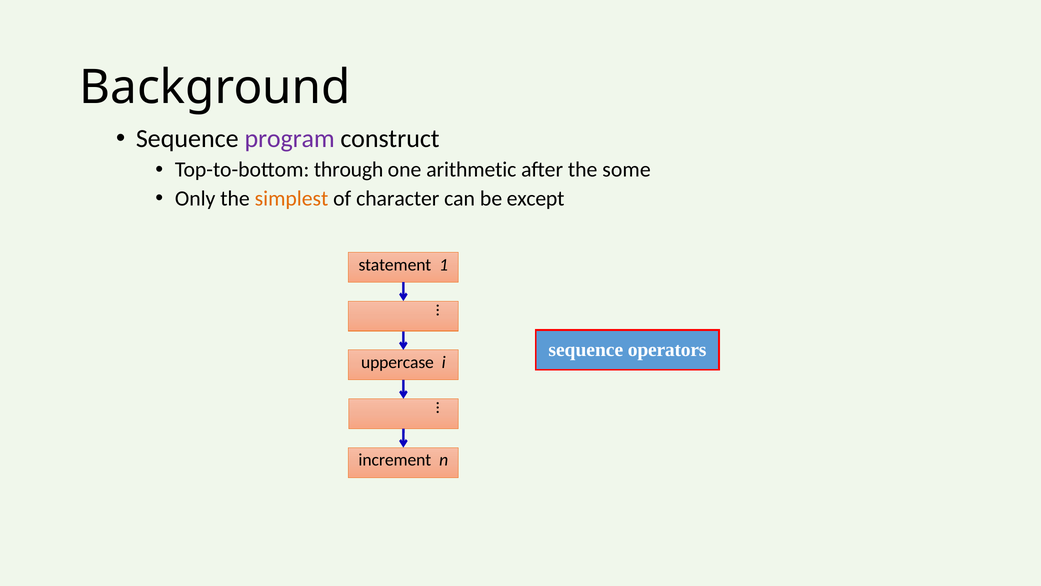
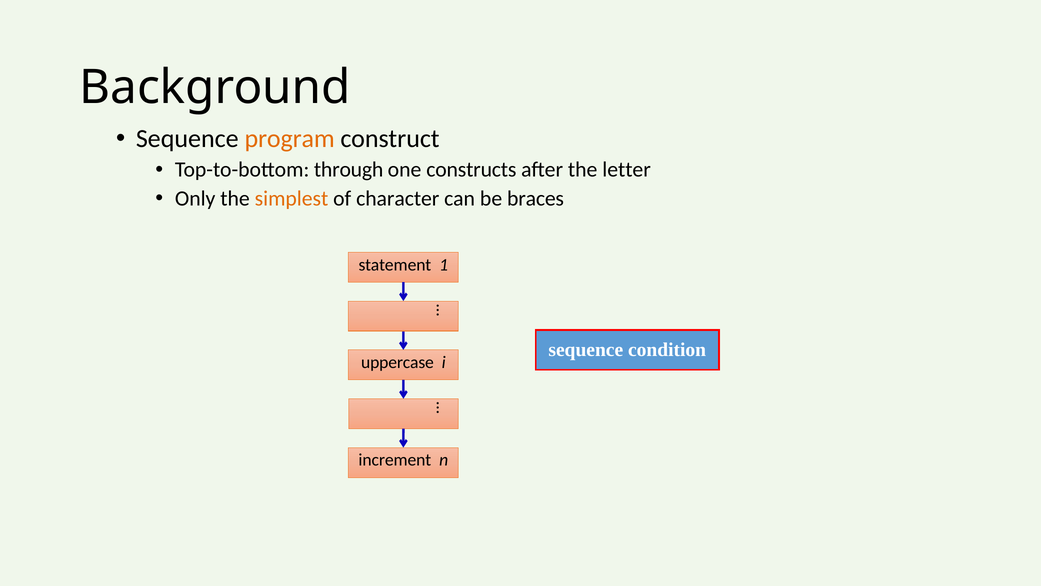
program colour: purple -> orange
arithmetic: arithmetic -> constructs
some: some -> letter
except: except -> braces
operators: operators -> condition
